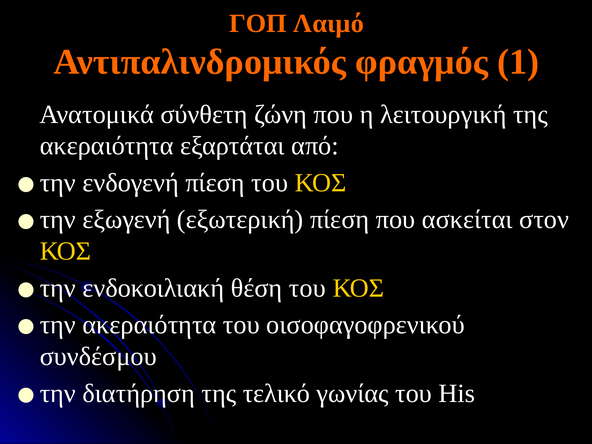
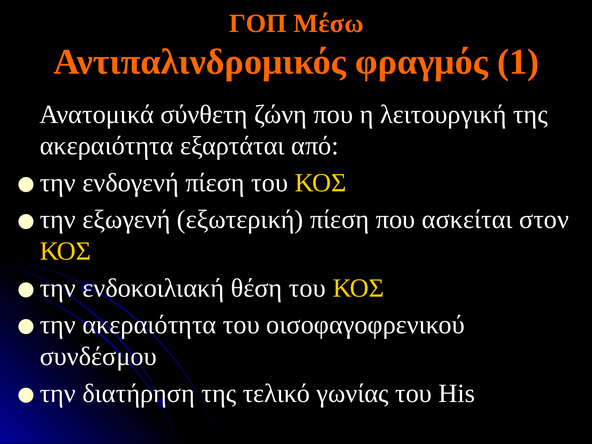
Λαιμό: Λαιμό -> Μέσω
